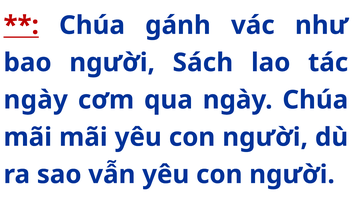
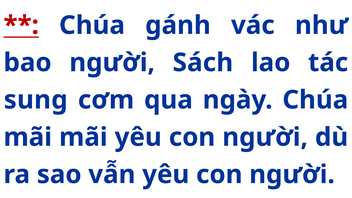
ngày at (36, 100): ngày -> sung
